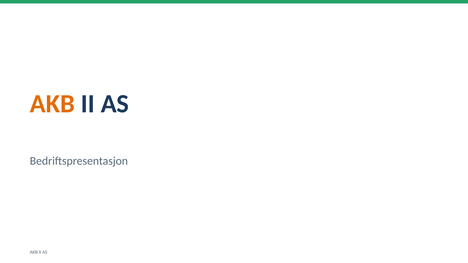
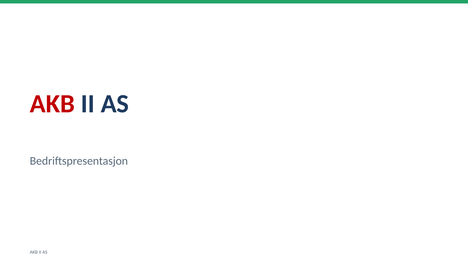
AKB at (52, 104) colour: orange -> red
